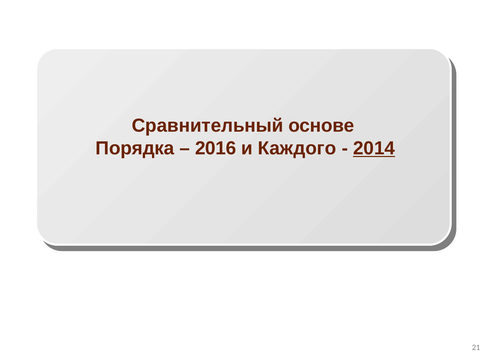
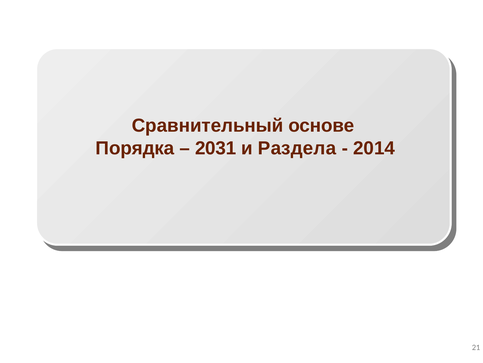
2016: 2016 -> 2031
Каждого: Каждого -> Раздела
2014 underline: present -> none
